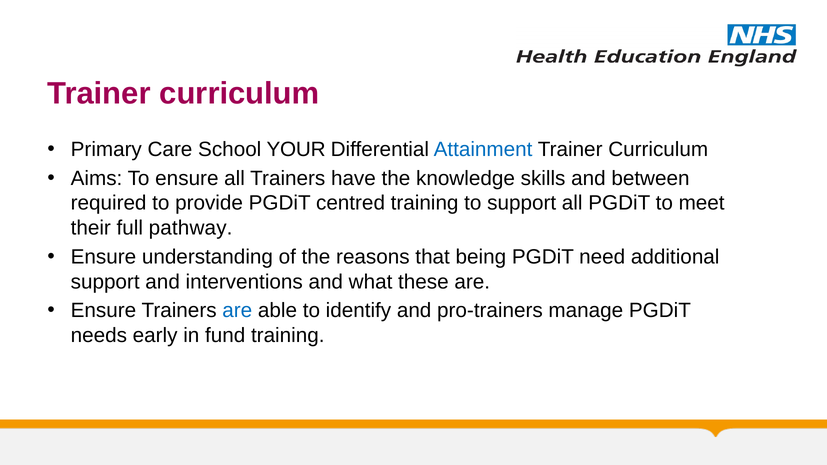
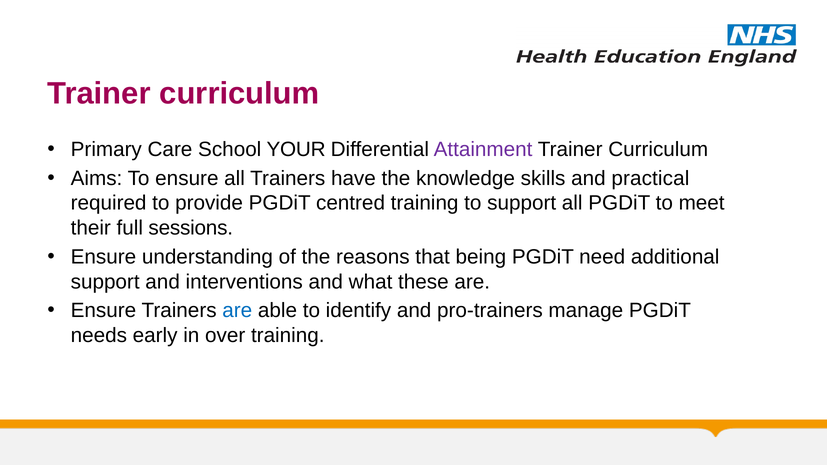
Attainment colour: blue -> purple
between: between -> practical
pathway: pathway -> sessions
fund: fund -> over
